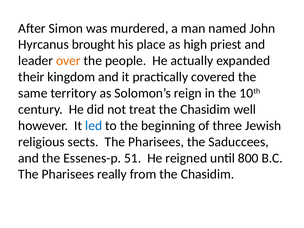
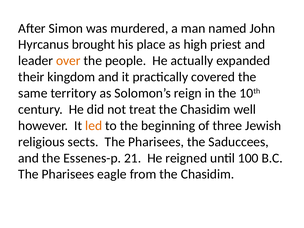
led colour: blue -> orange
51: 51 -> 21
800: 800 -> 100
really: really -> eagle
